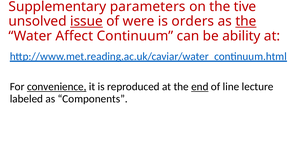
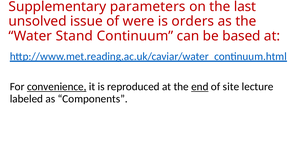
tive: tive -> last
issue underline: present -> none
the at (246, 21) underline: present -> none
Affect: Affect -> Stand
ability: ability -> based
line: line -> site
